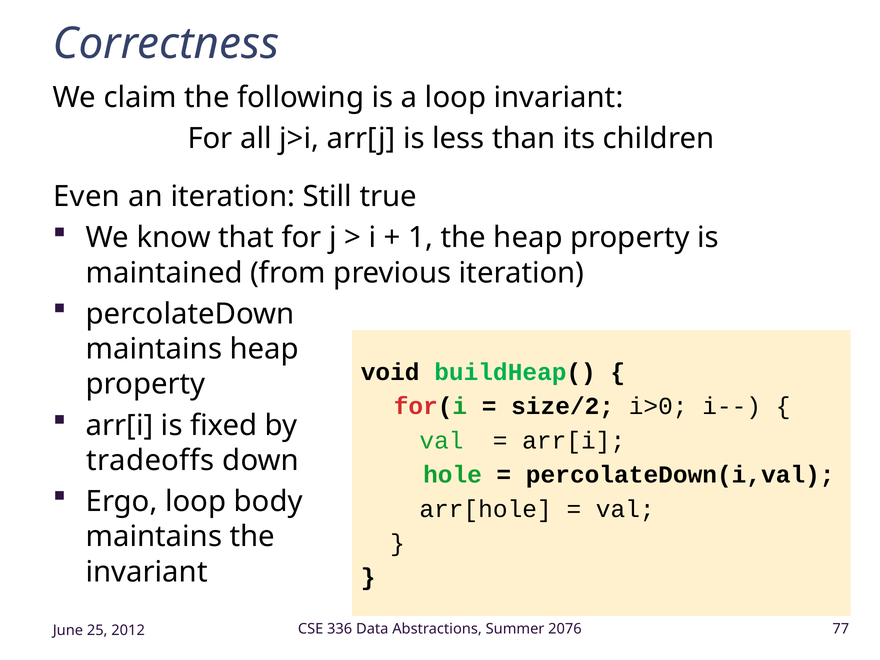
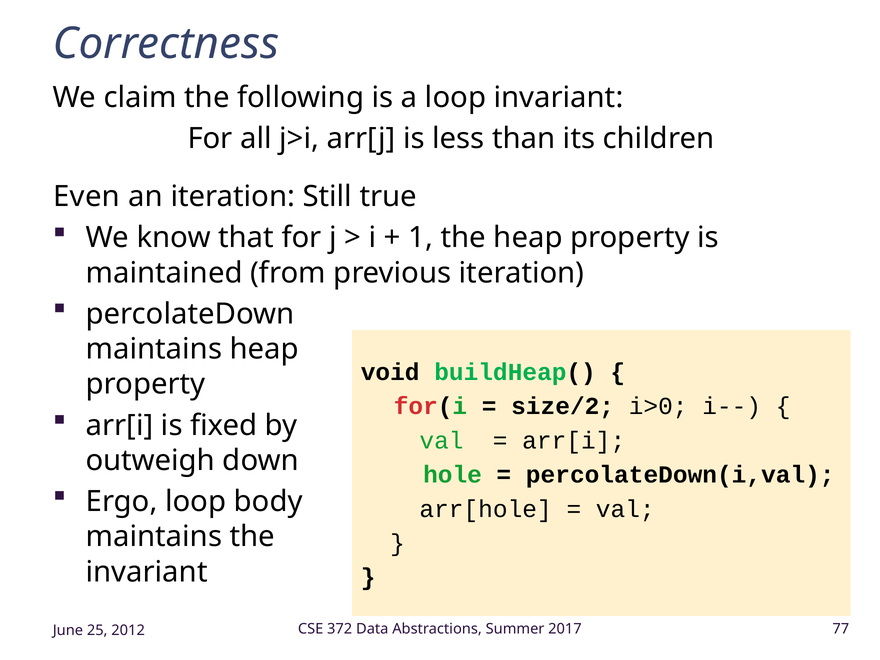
tradeoffs: tradeoffs -> outweigh
336: 336 -> 372
2076: 2076 -> 2017
